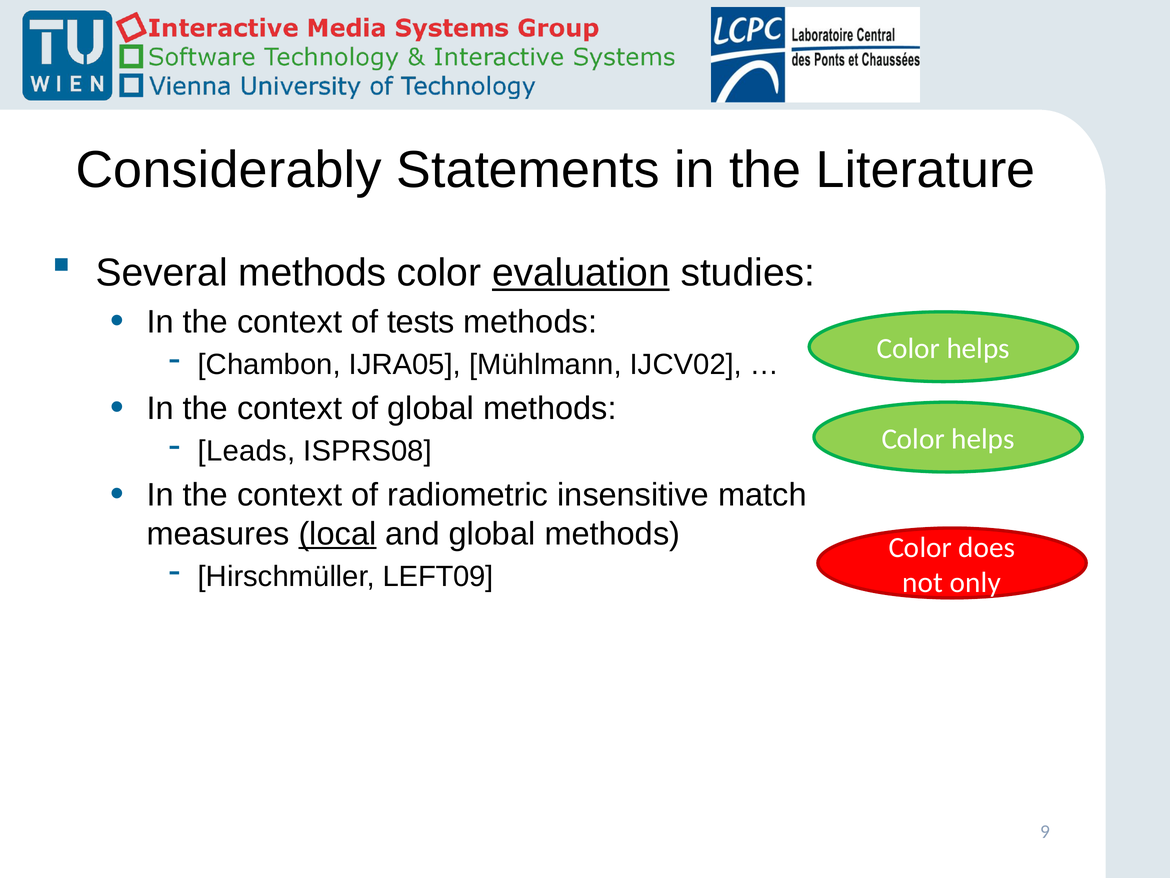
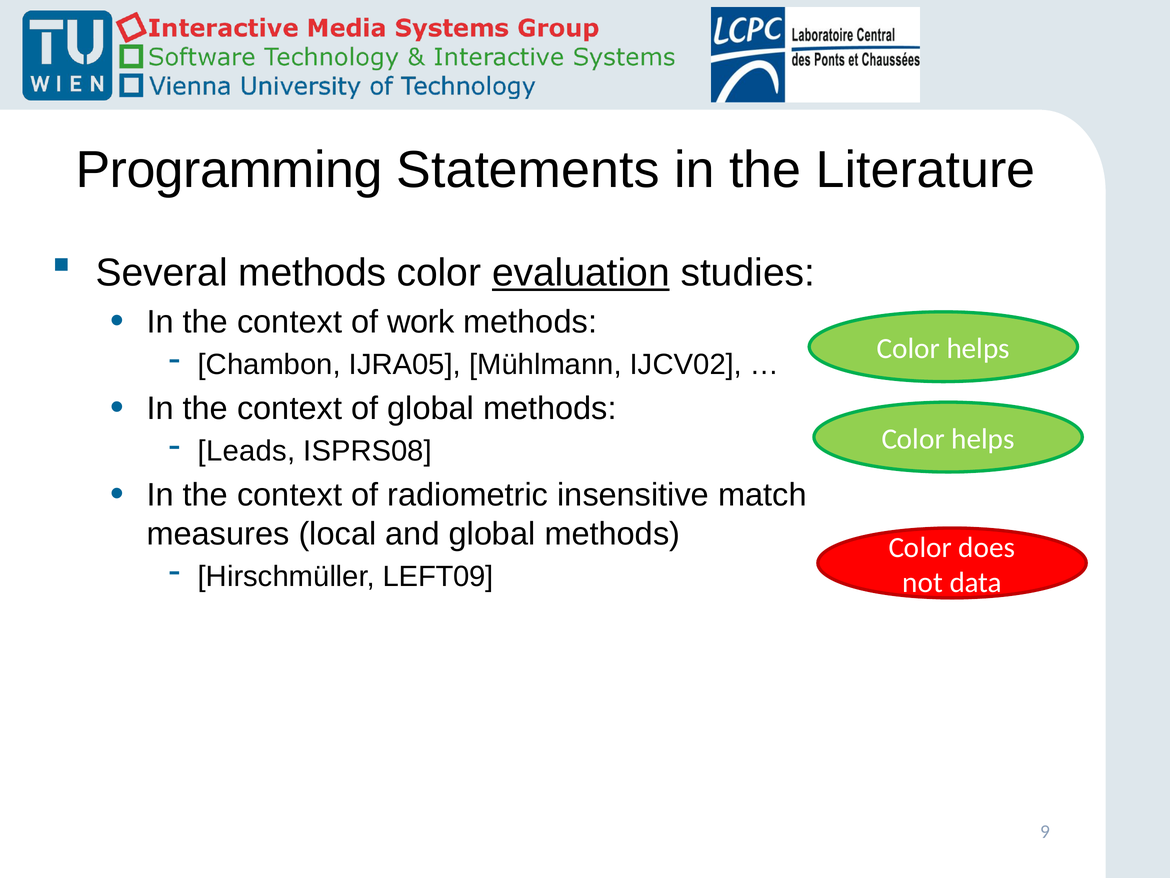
Considerably: Considerably -> Programming
tests: tests -> work
local underline: present -> none
only: only -> data
